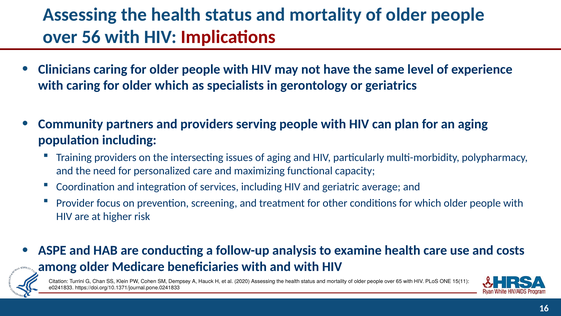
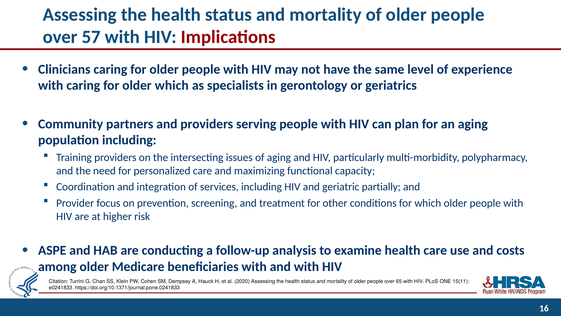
56: 56 -> 57
average: average -> partially
